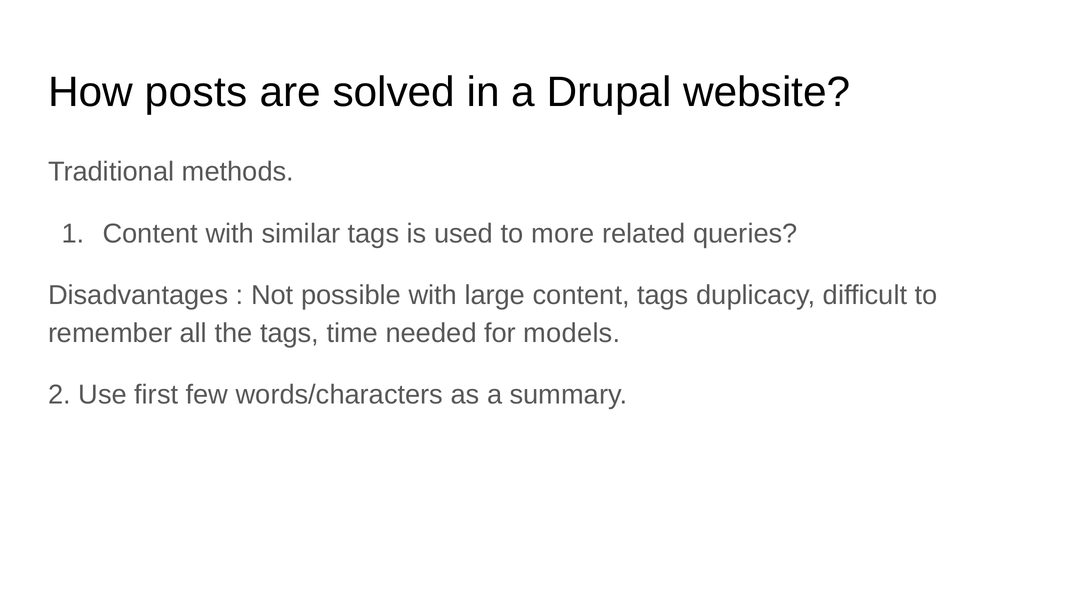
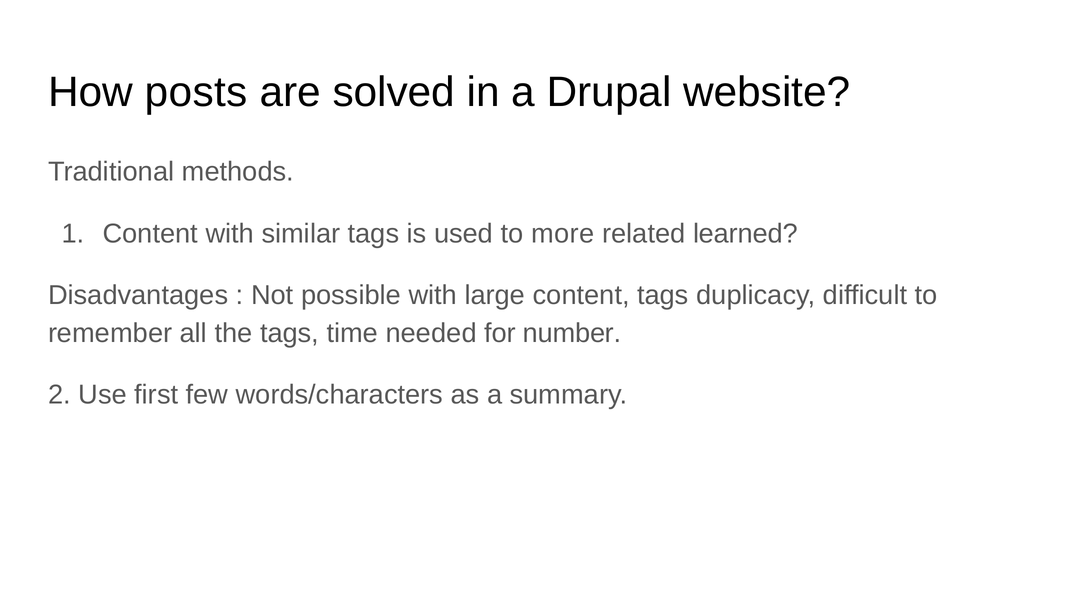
queries: queries -> learned
models: models -> number
